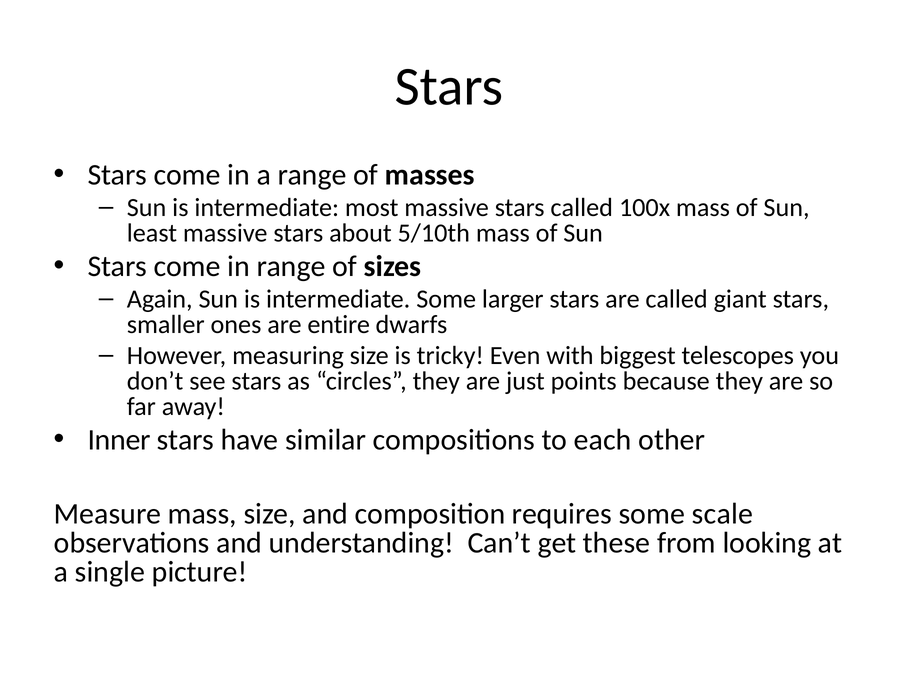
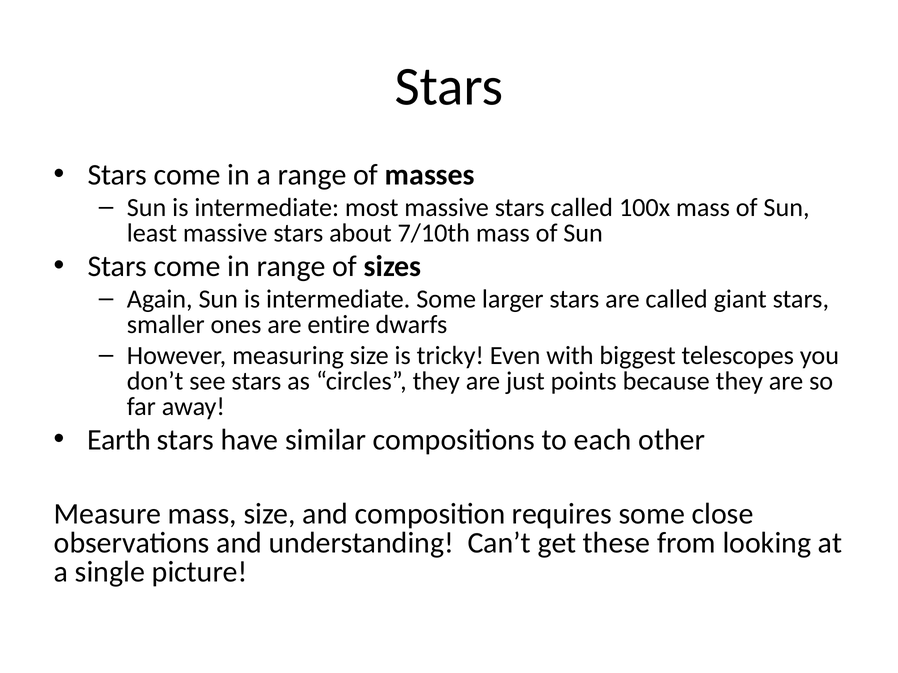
5/10th: 5/10th -> 7/10th
Inner: Inner -> Earth
scale: scale -> close
